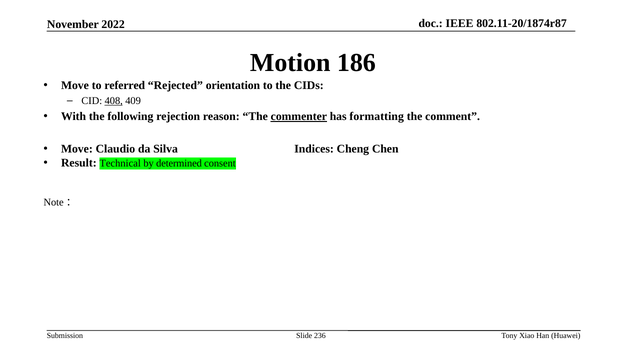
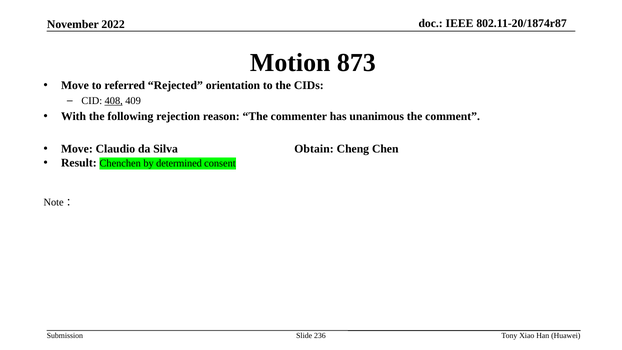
186: 186 -> 873
commenter underline: present -> none
formatting: formatting -> unanimous
Indices: Indices -> Obtain
Technical: Technical -> Chenchen
